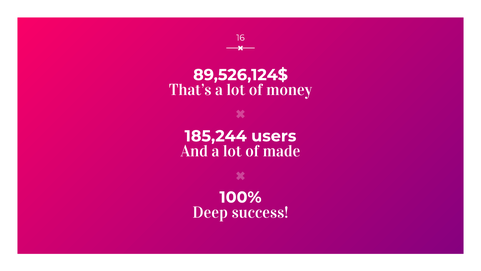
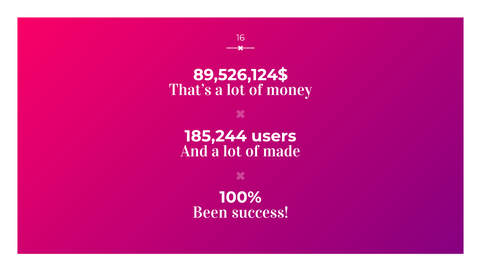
Deep: Deep -> Been
